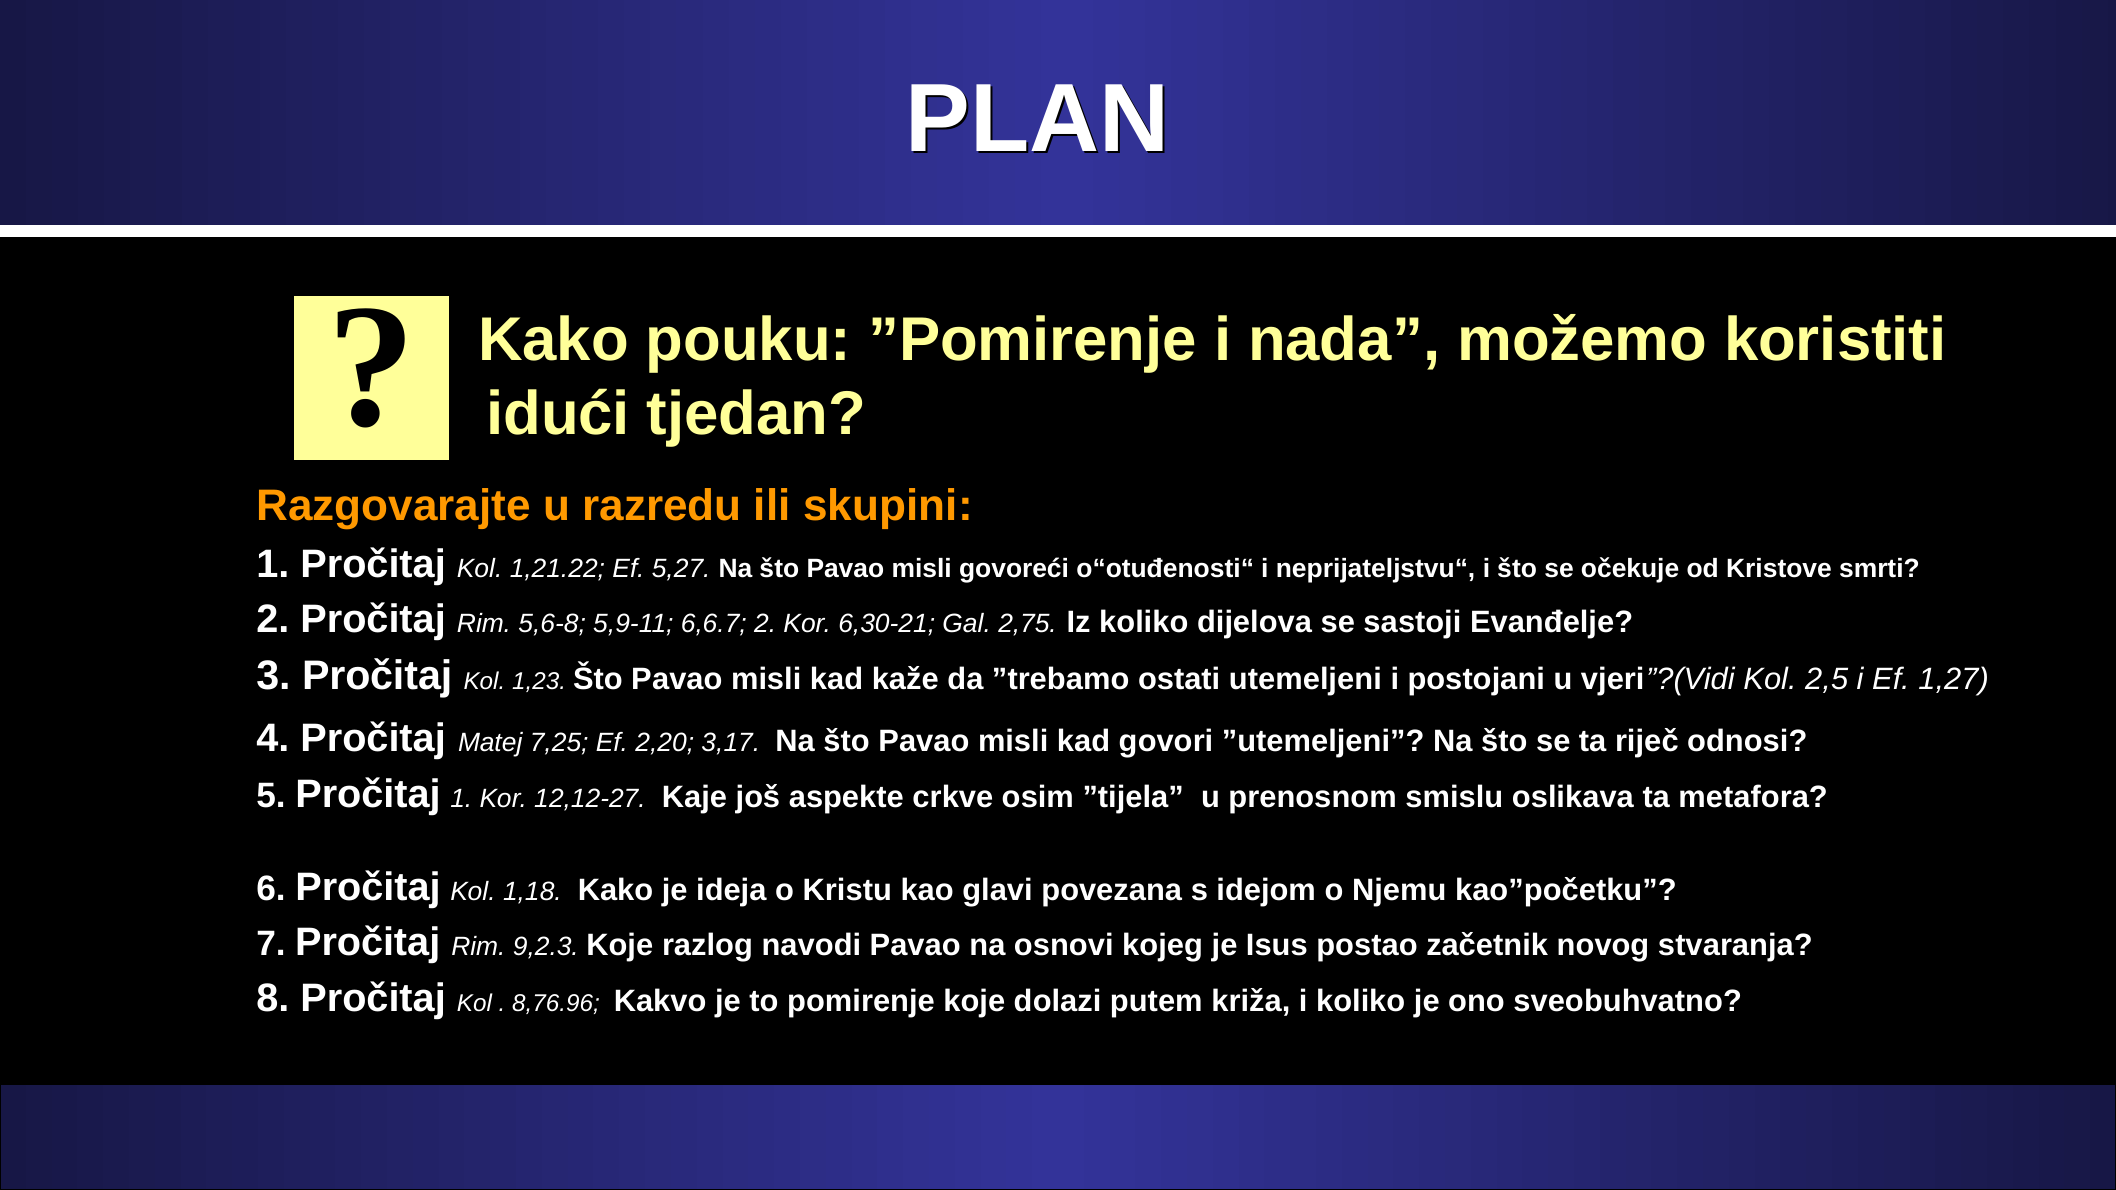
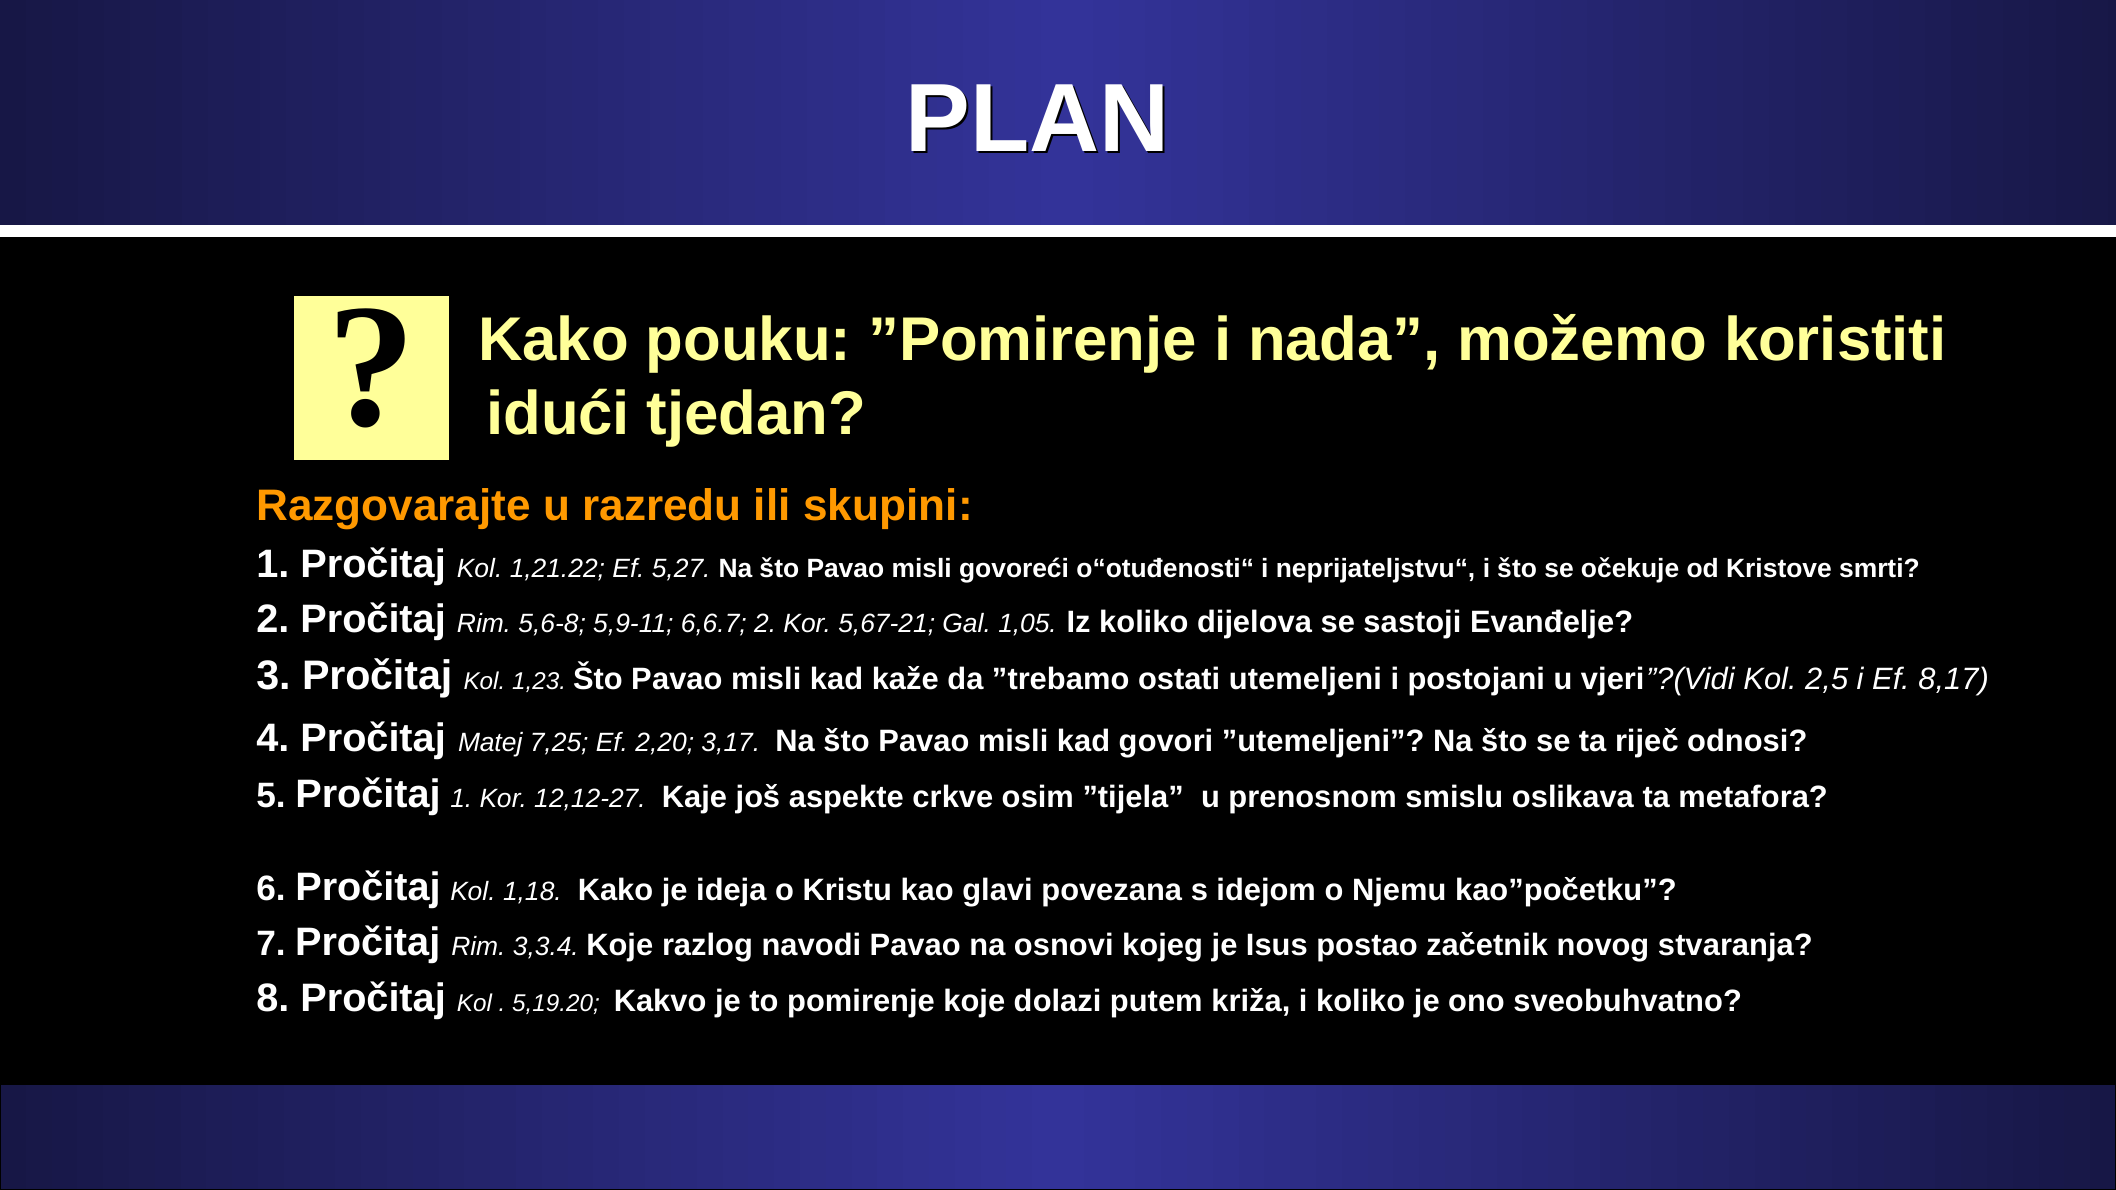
6,30-21: 6,30-21 -> 5,67-21
2,75: 2,75 -> 1,05
1,27: 1,27 -> 8,17
9,2.3: 9,2.3 -> 3,3.4
8,76.96: 8,76.96 -> 5,19.20
